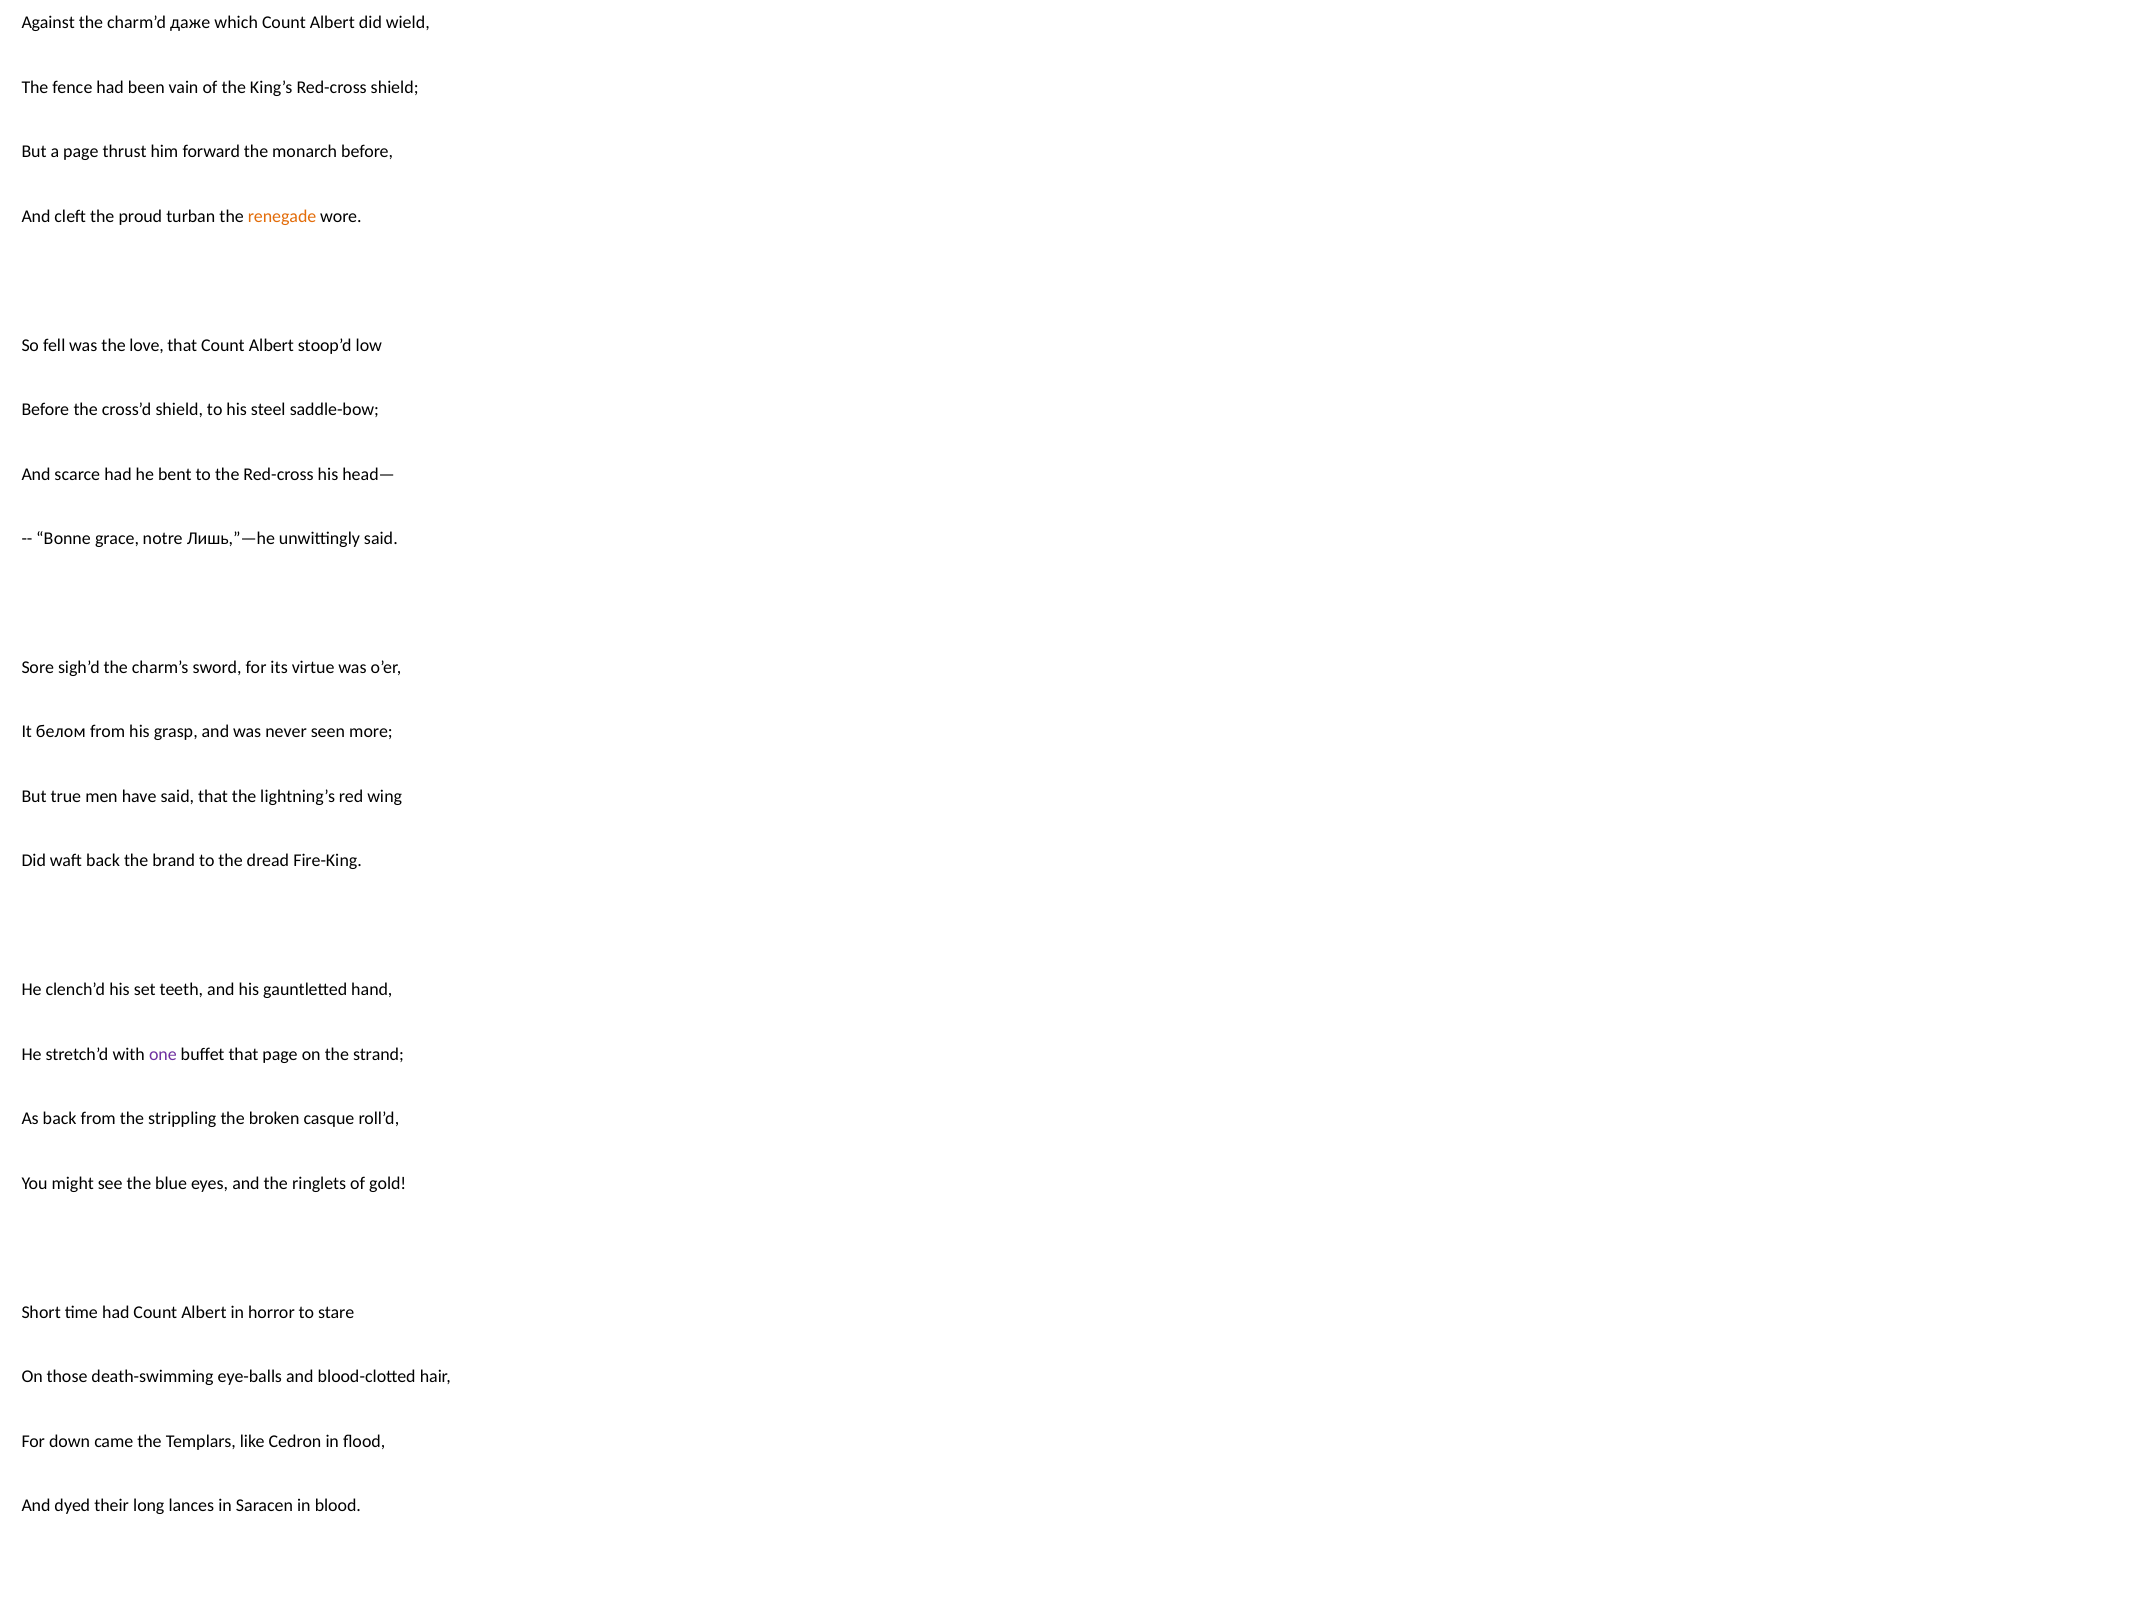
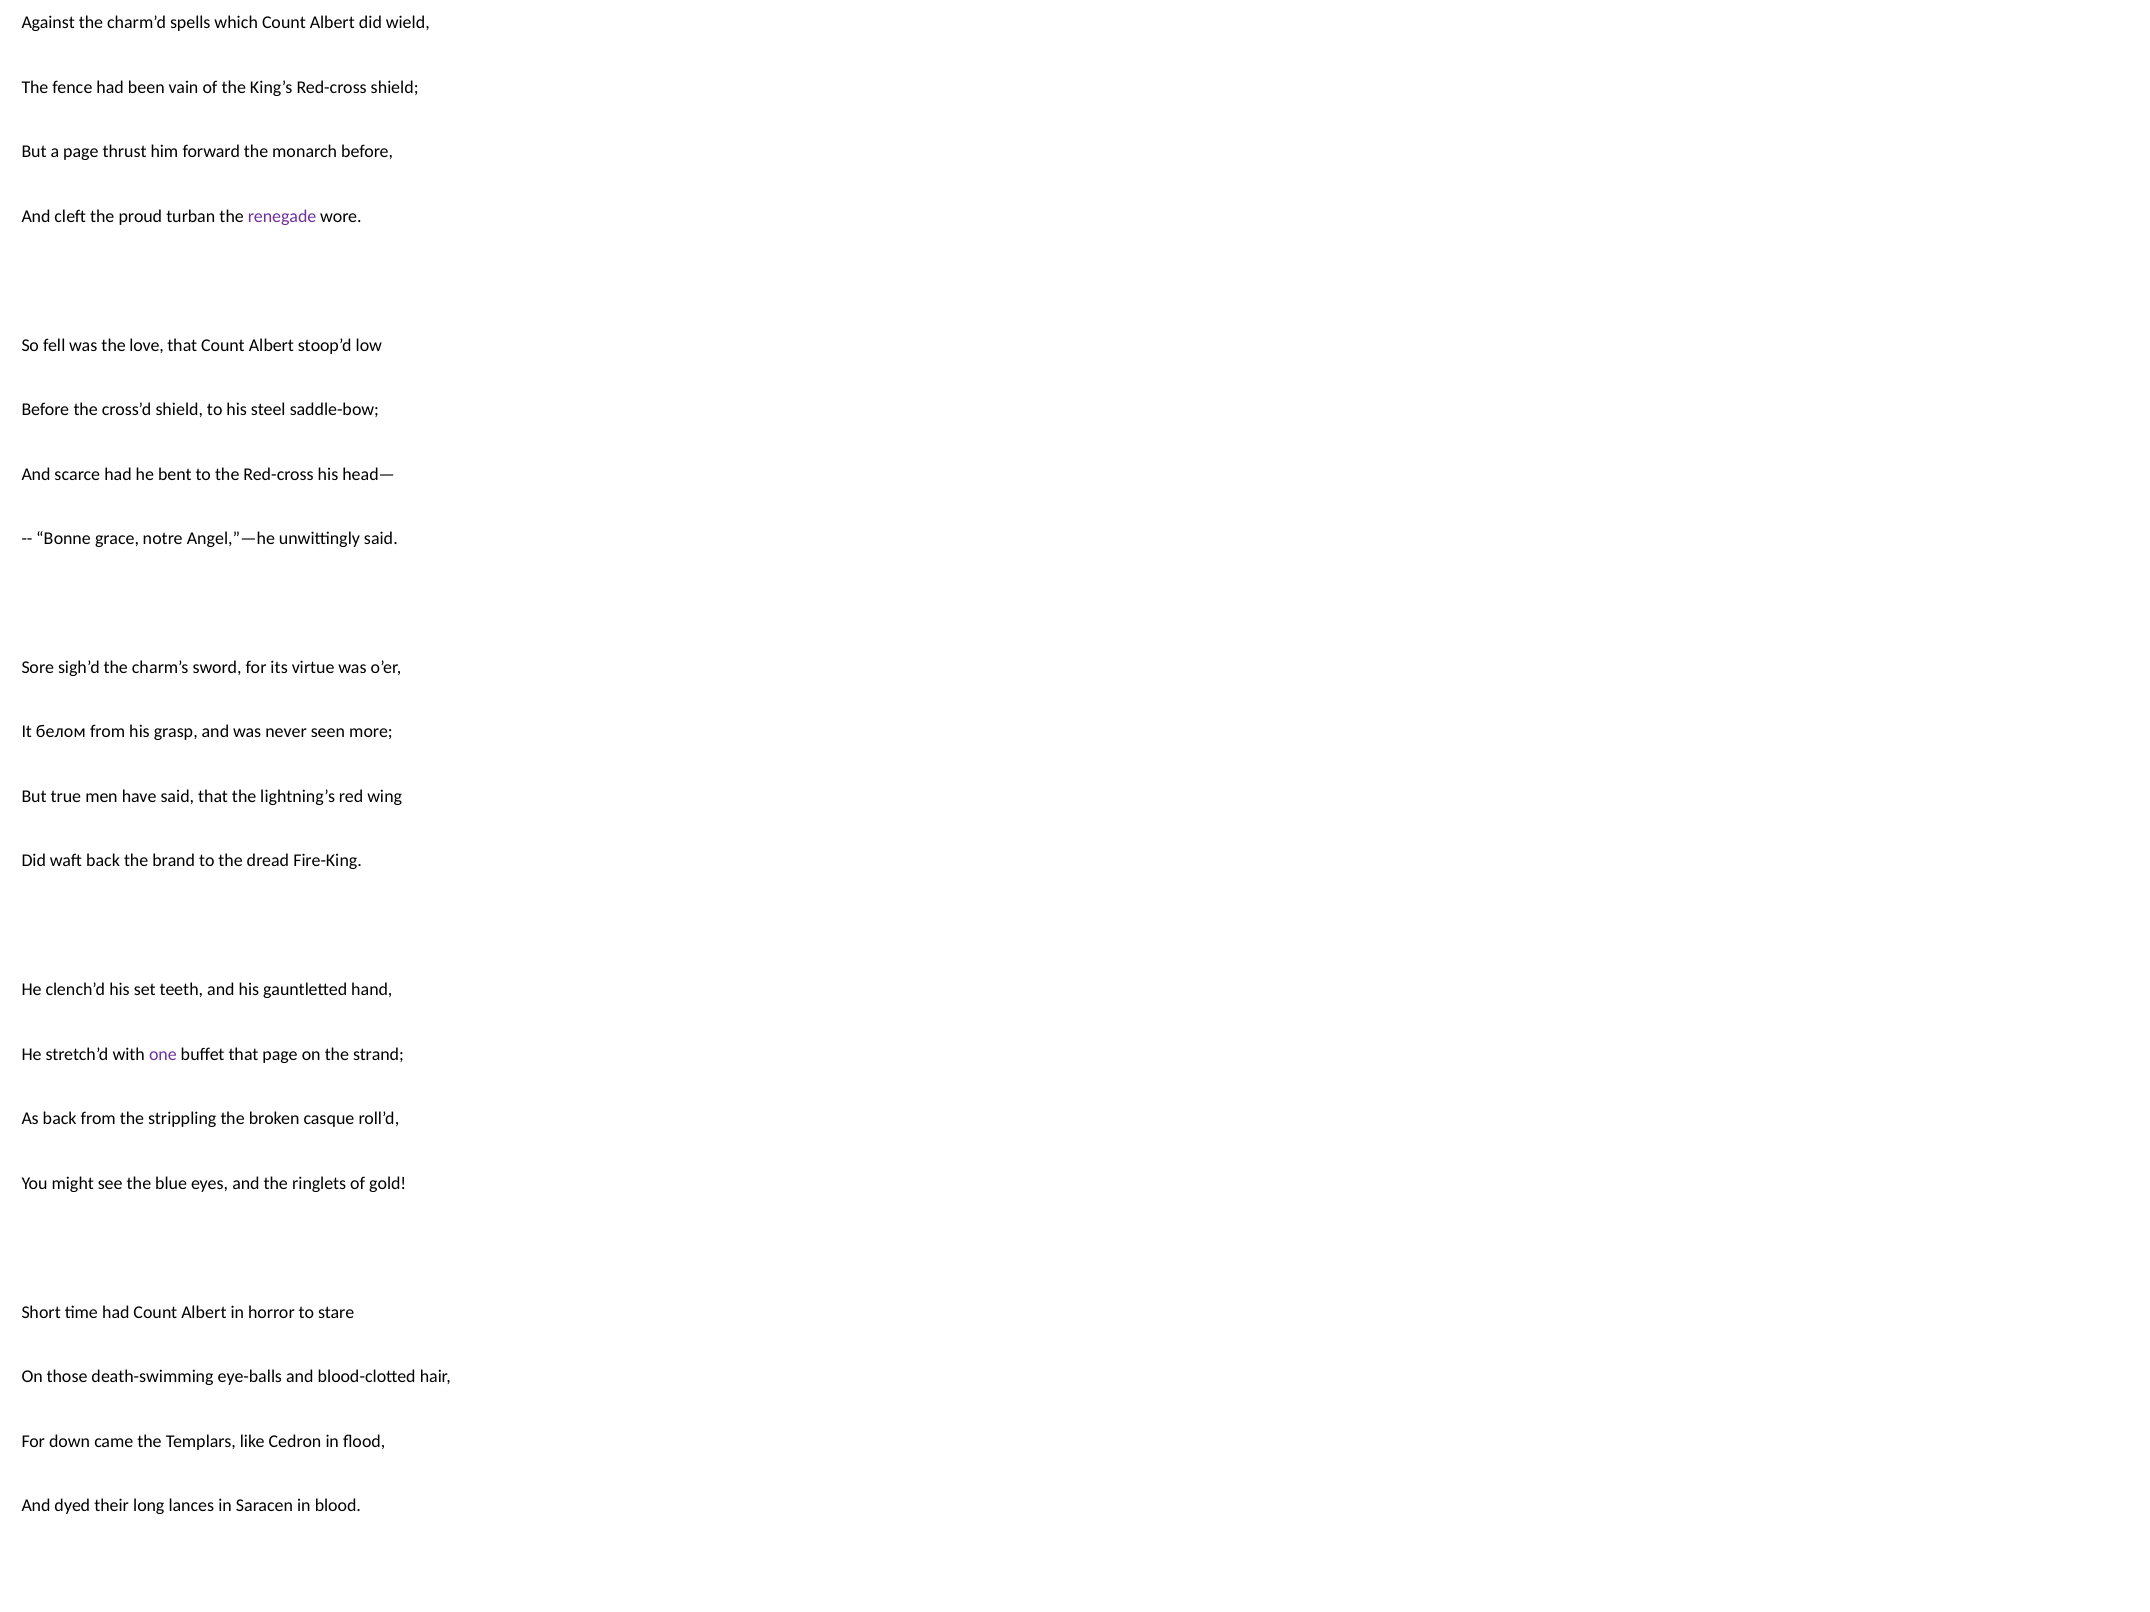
даже: даже -> spells
renegade colour: orange -> purple
Лишь,”—he: Лишь,”—he -> Angel,”—he
